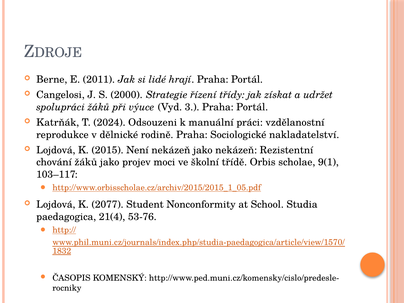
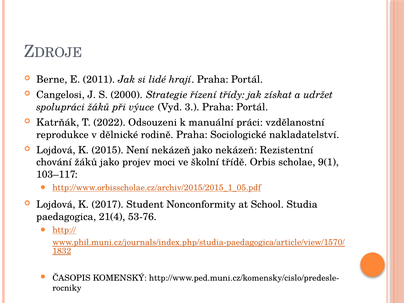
2024: 2024 -> 2022
2077: 2077 -> 2017
